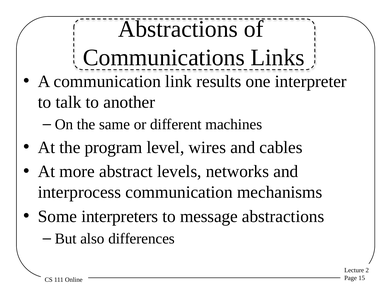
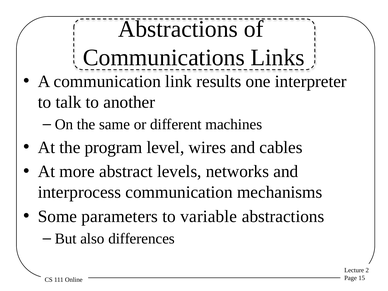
interpreters: interpreters -> parameters
message: message -> variable
